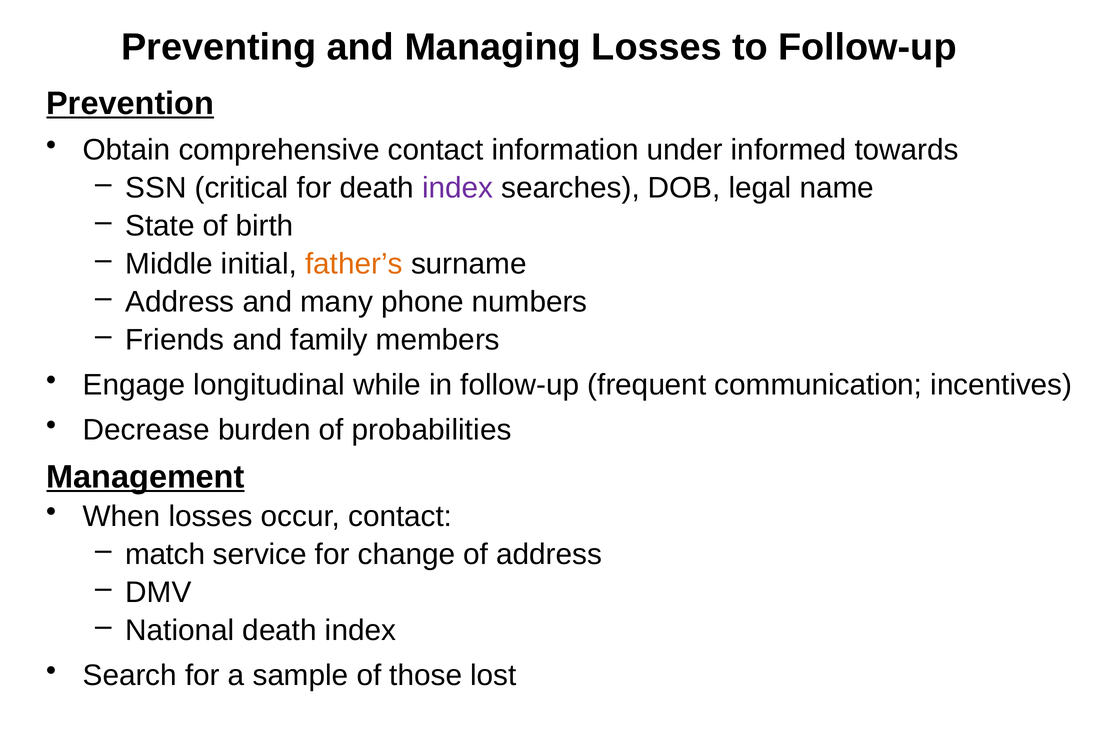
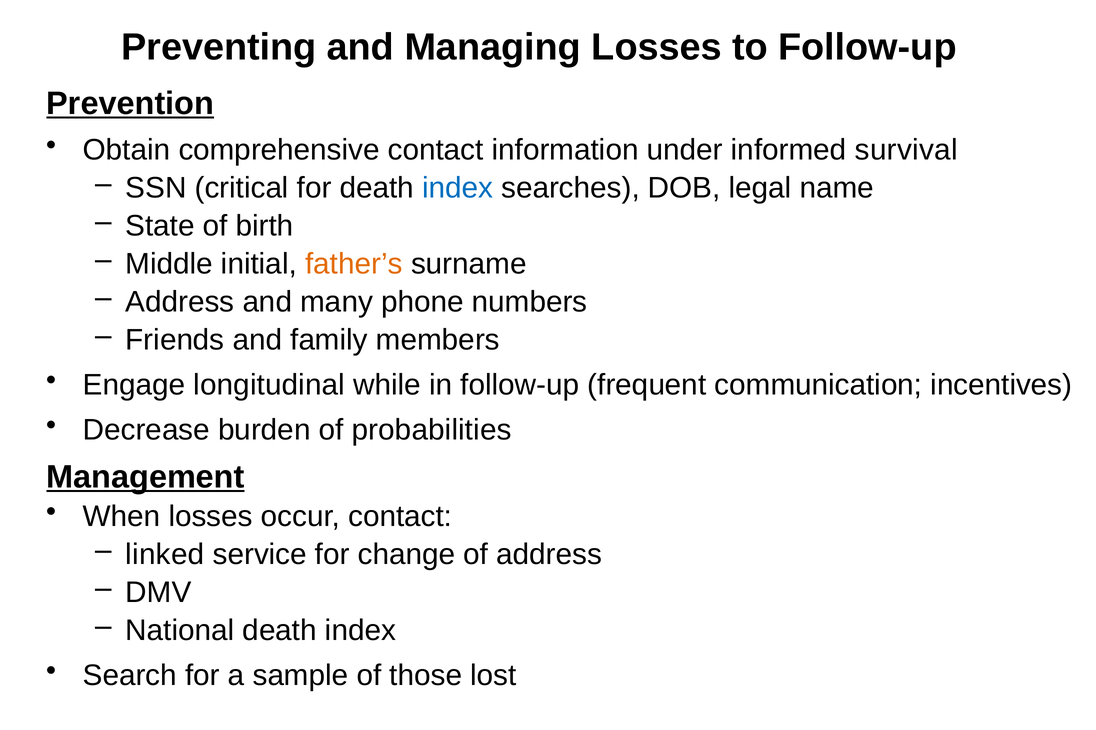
towards: towards -> survival
index at (458, 188) colour: purple -> blue
match: match -> linked
